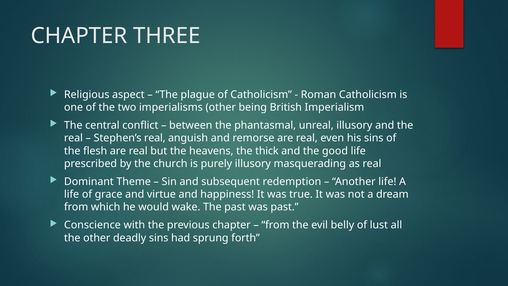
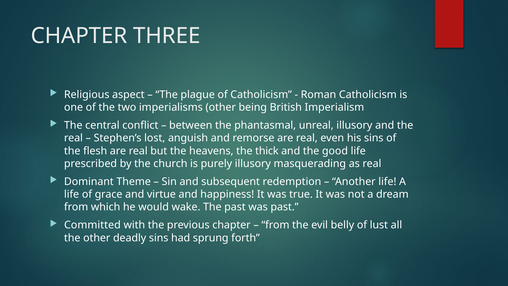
Stephen’s real: real -> lost
Conscience: Conscience -> Committed
